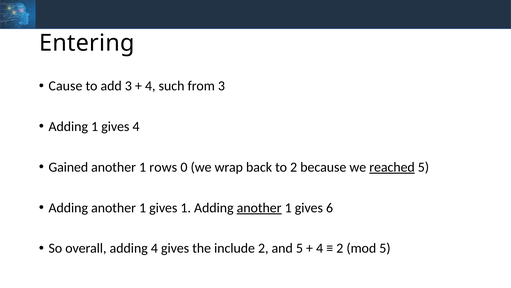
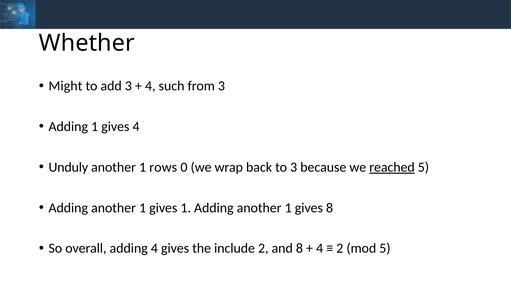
Entering: Entering -> Whether
Cause: Cause -> Might
Gained: Gained -> Unduly
to 2: 2 -> 3
another at (259, 207) underline: present -> none
gives 6: 6 -> 8
and 5: 5 -> 8
